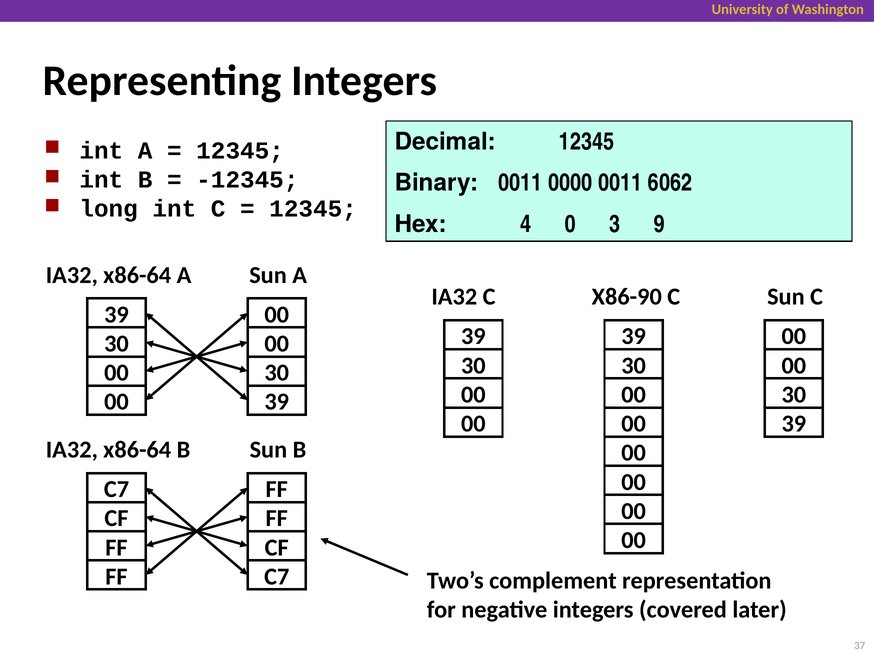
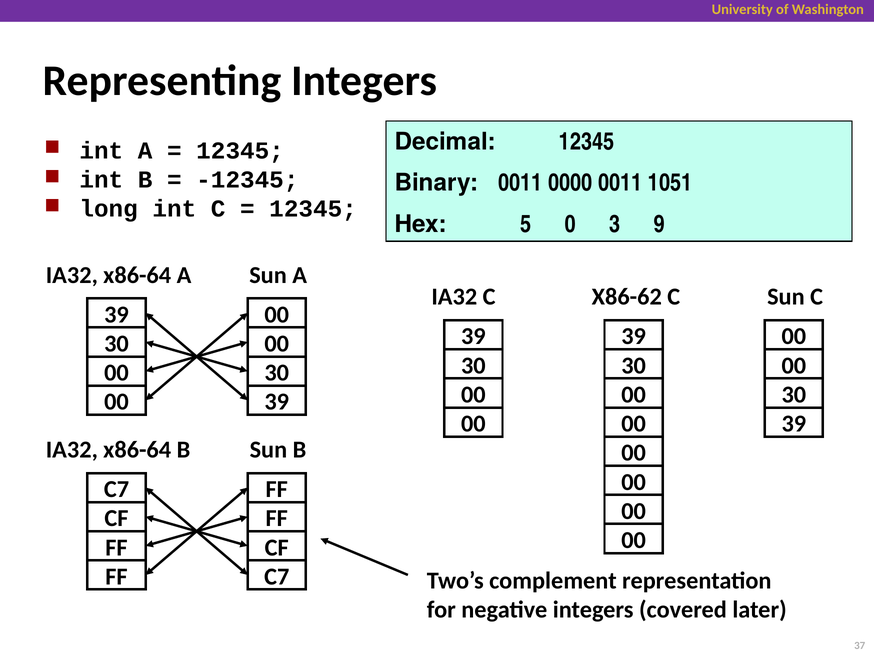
6062: 6062 -> 1051
4: 4 -> 5
X86-90: X86-90 -> X86-62
